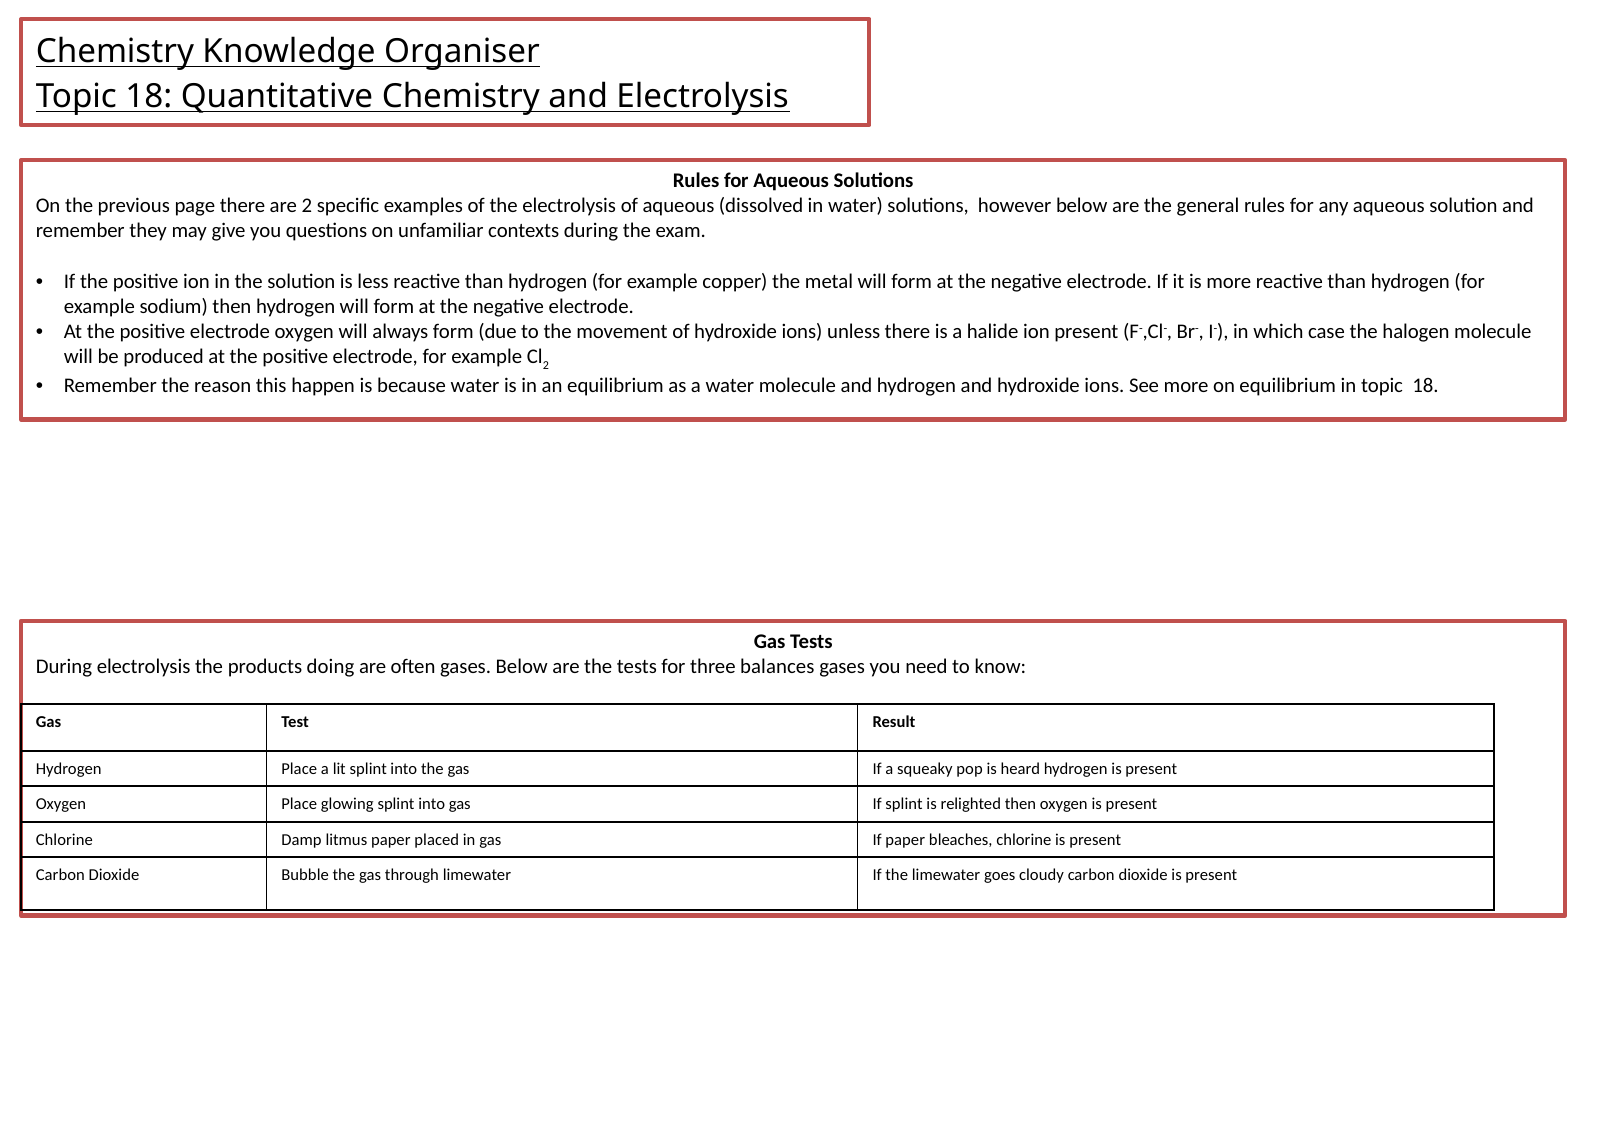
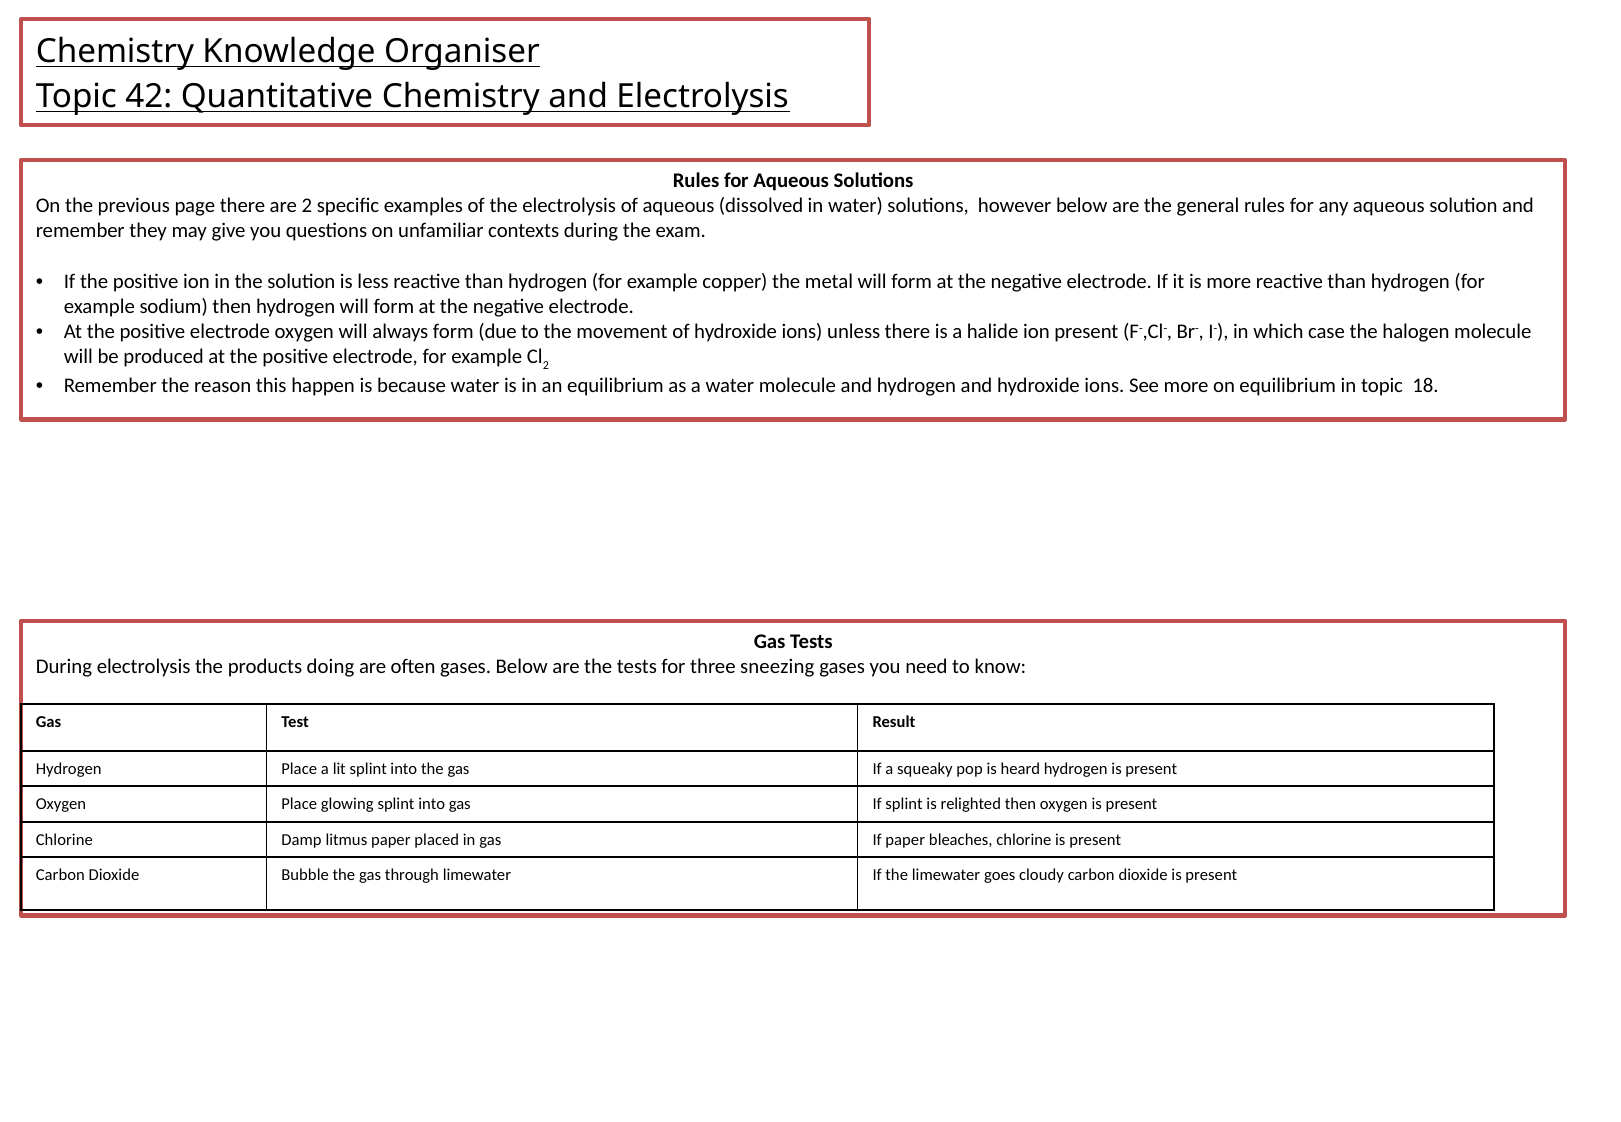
18 at (149, 96): 18 -> 42
balances: balances -> sneezing
